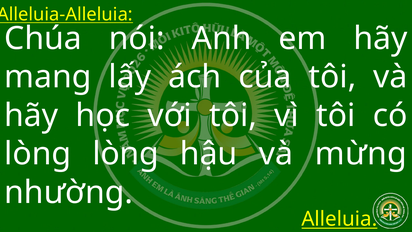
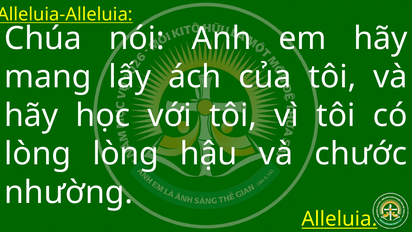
mừng: mừng -> chước
